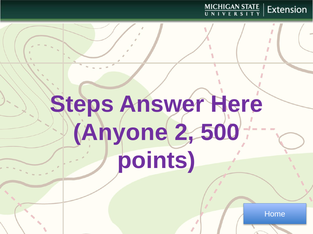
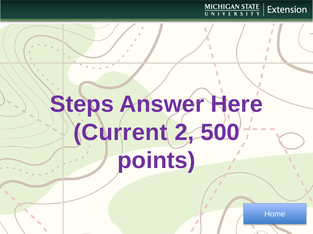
Anyone: Anyone -> Current
